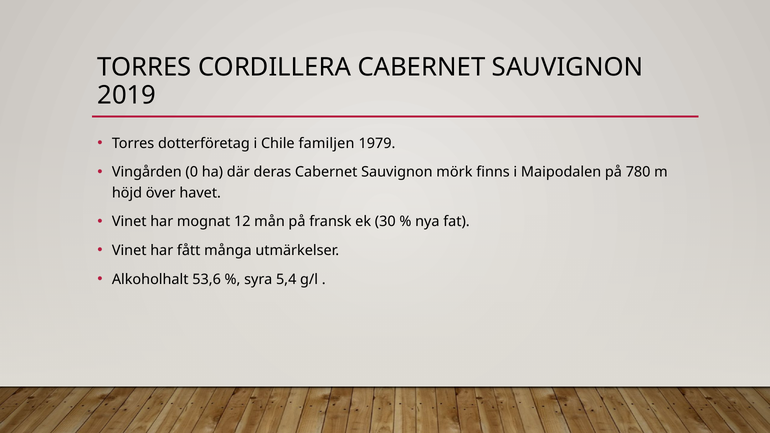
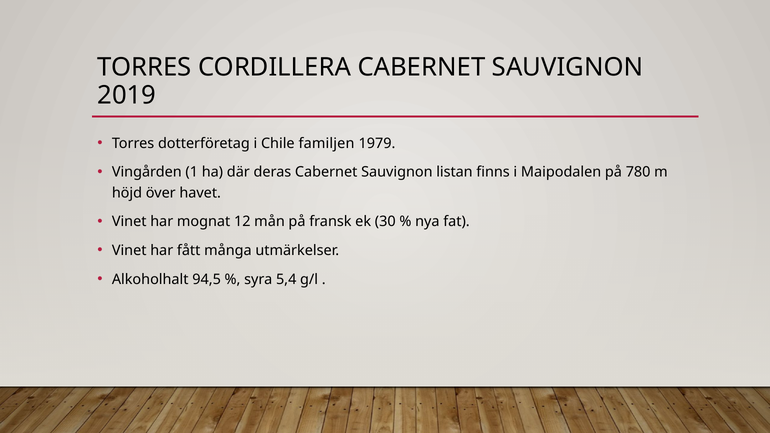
0: 0 -> 1
mörk: mörk -> listan
53,6: 53,6 -> 94,5
